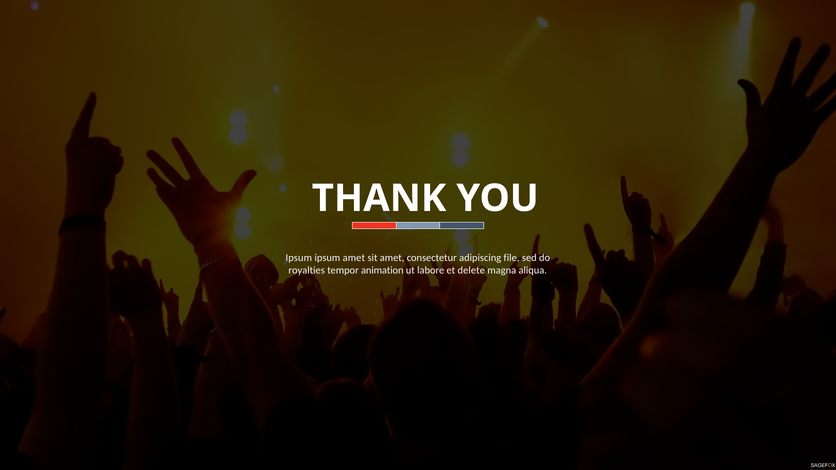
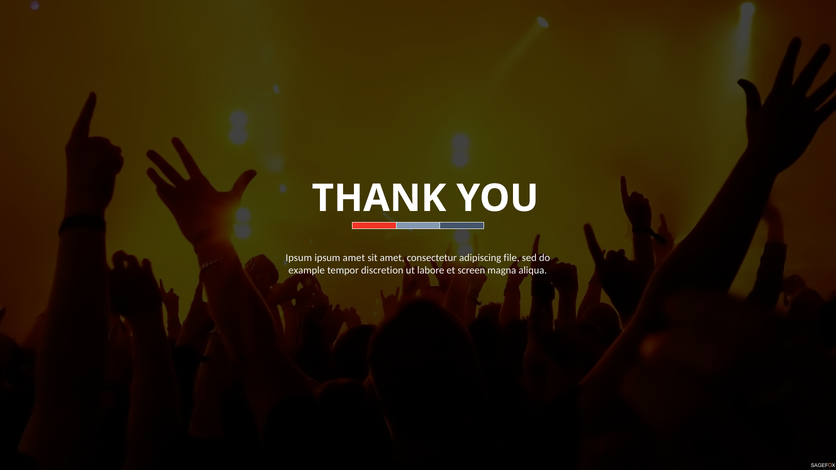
royalties: royalties -> example
animation: animation -> discretion
delete: delete -> screen
